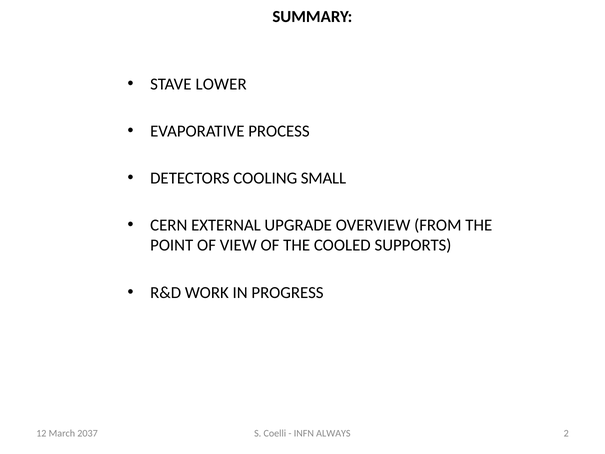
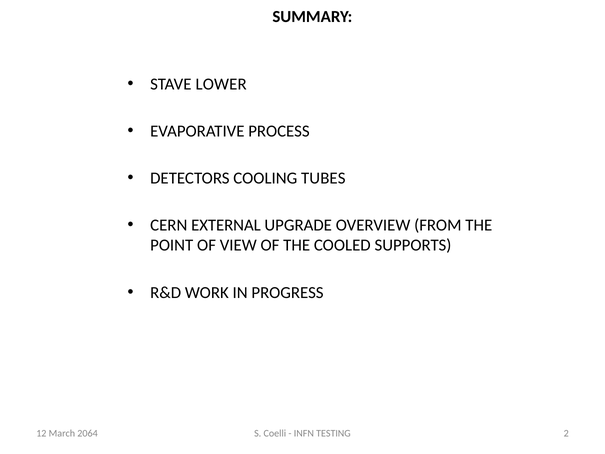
SMALL: SMALL -> TUBES
ALWAYS: ALWAYS -> TESTING
2037: 2037 -> 2064
